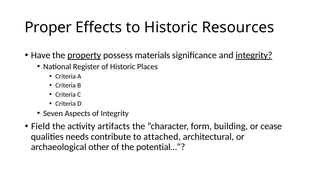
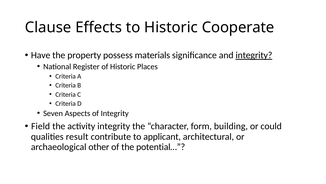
Proper: Proper -> Clause
Resources: Resources -> Cooperate
property underline: present -> none
activity artifacts: artifacts -> integrity
cease: cease -> could
needs: needs -> result
attached: attached -> applicant
